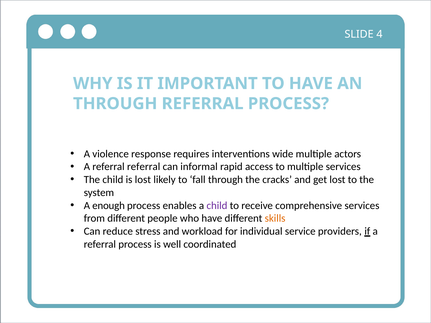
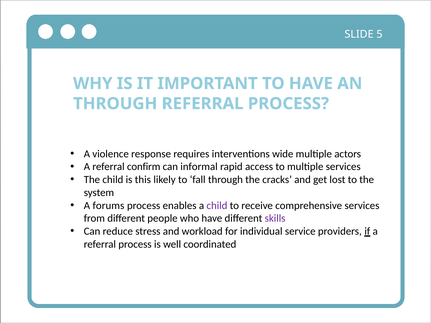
4: 4 -> 5
referral referral: referral -> confirm
is lost: lost -> this
enough: enough -> forums
skills colour: orange -> purple
